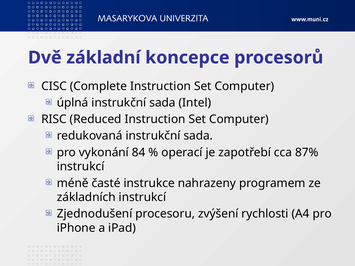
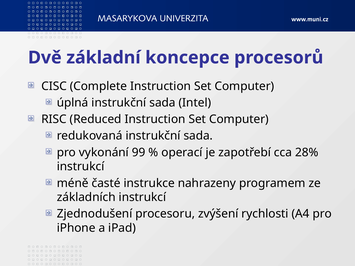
84: 84 -> 99
87%: 87% -> 28%
